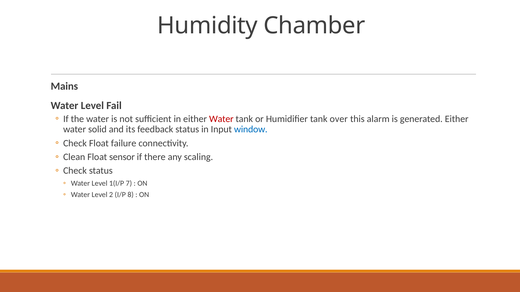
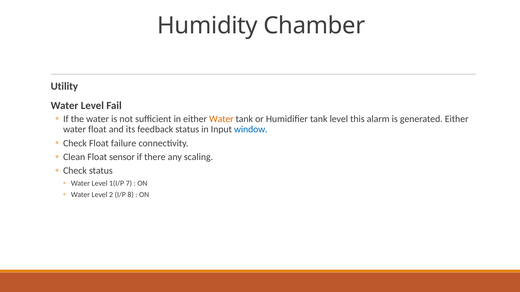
Mains: Mains -> Utility
Water at (221, 119) colour: red -> orange
tank over: over -> level
water solid: solid -> float
